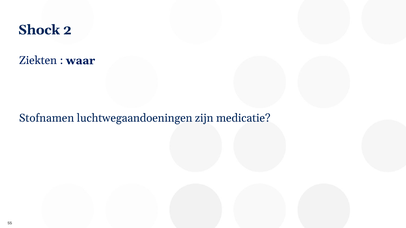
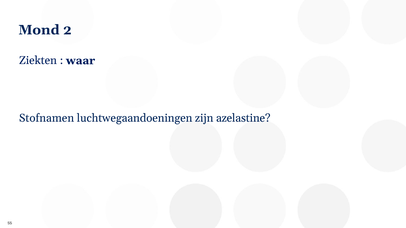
Shock: Shock -> Mond
medicatie: medicatie -> azelastine
